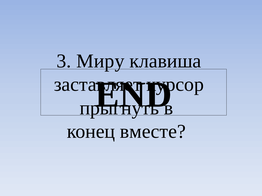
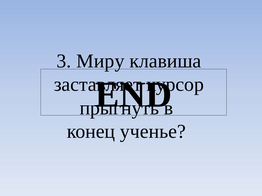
вместе: вместе -> ученье
